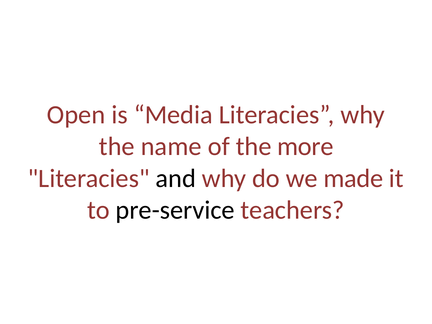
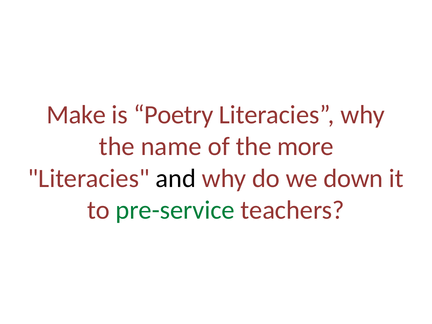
Open: Open -> Make
Media: Media -> Poetry
made: made -> down
pre-service colour: black -> green
